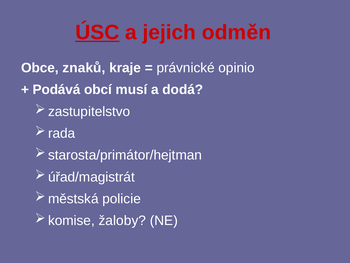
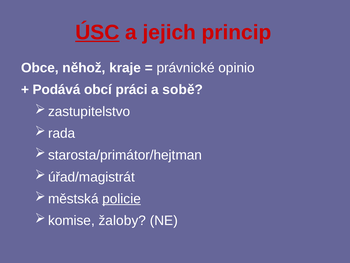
odměn: odměn -> princip
znaků: znaků -> něhož
musí: musí -> práci
dodá: dodá -> sobě
policie underline: none -> present
